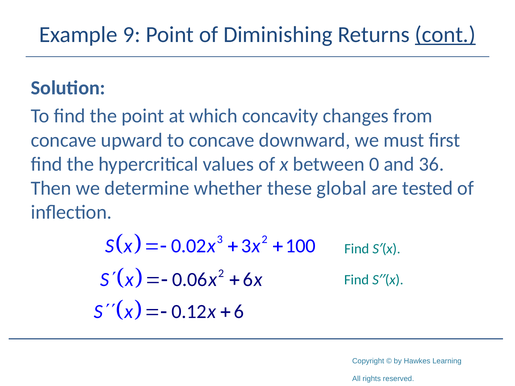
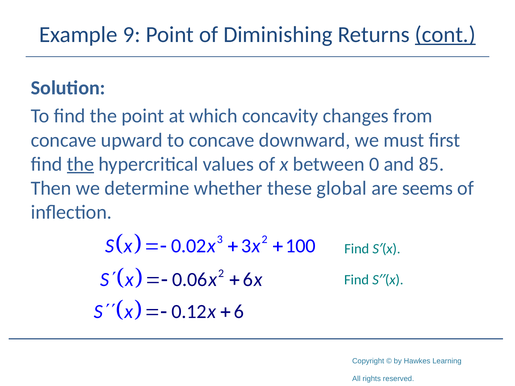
the at (80, 164) underline: none -> present
36: 36 -> 85
tested: tested -> seems
